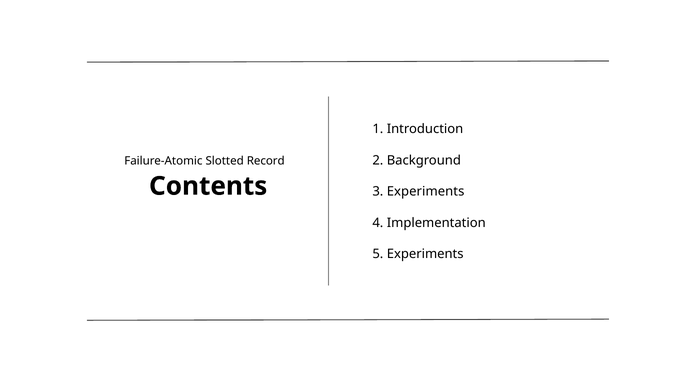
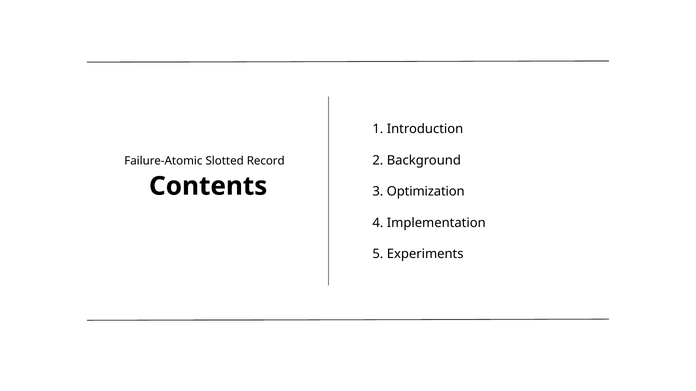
3 Experiments: Experiments -> Optimization
